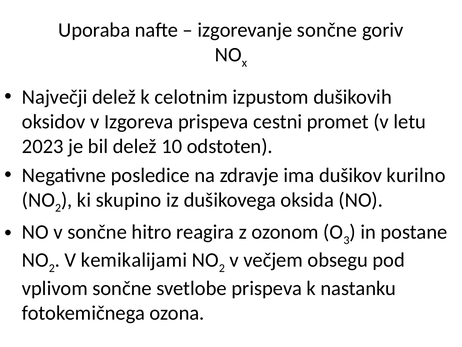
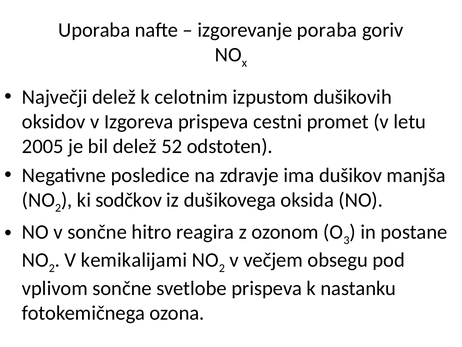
izgorevanje sončne: sončne -> poraba
2023: 2023 -> 2005
10: 10 -> 52
kurilno: kurilno -> manjša
skupino: skupino -> sodčkov
